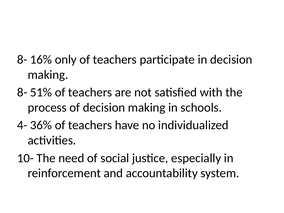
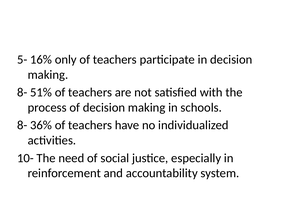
8- at (22, 60): 8- -> 5-
4- at (22, 125): 4- -> 8-
